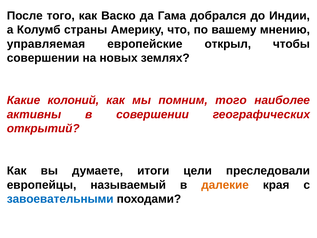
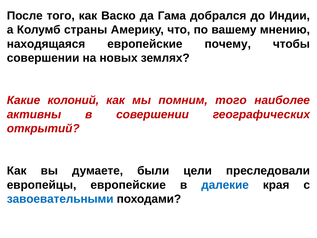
управляемая: управляемая -> находящаяся
открыл: открыл -> почему
итоги: итоги -> были
европейцы называемый: называемый -> европейские
далекие colour: orange -> blue
